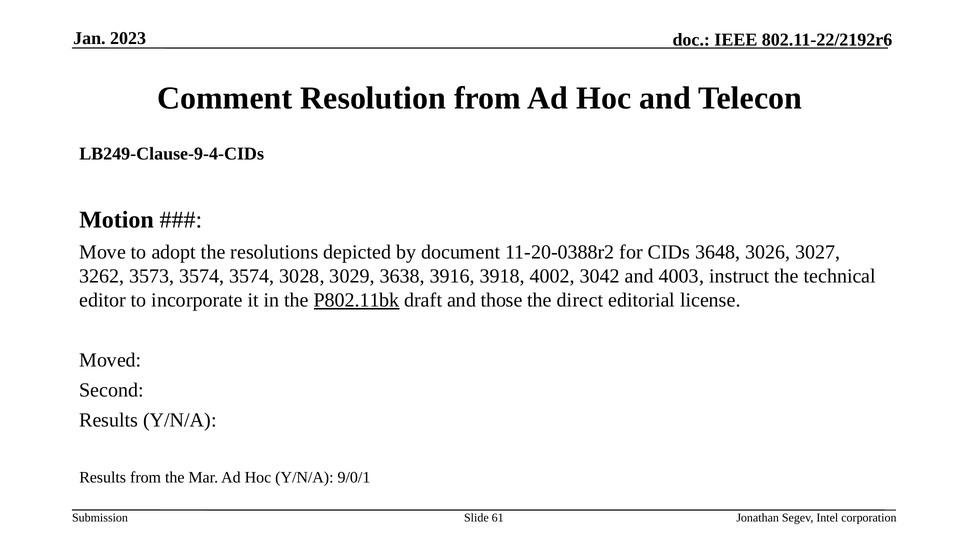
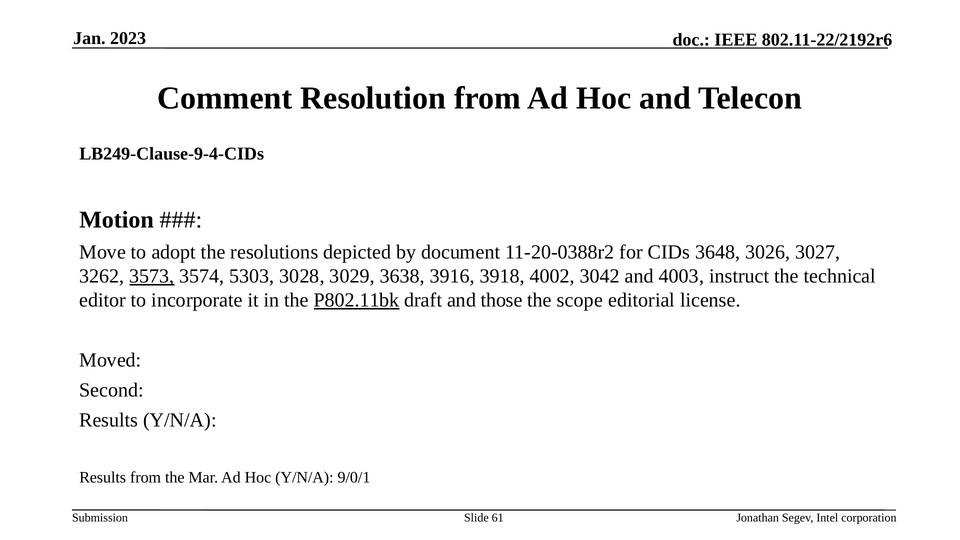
3573 underline: none -> present
3574 3574: 3574 -> 5303
direct: direct -> scope
